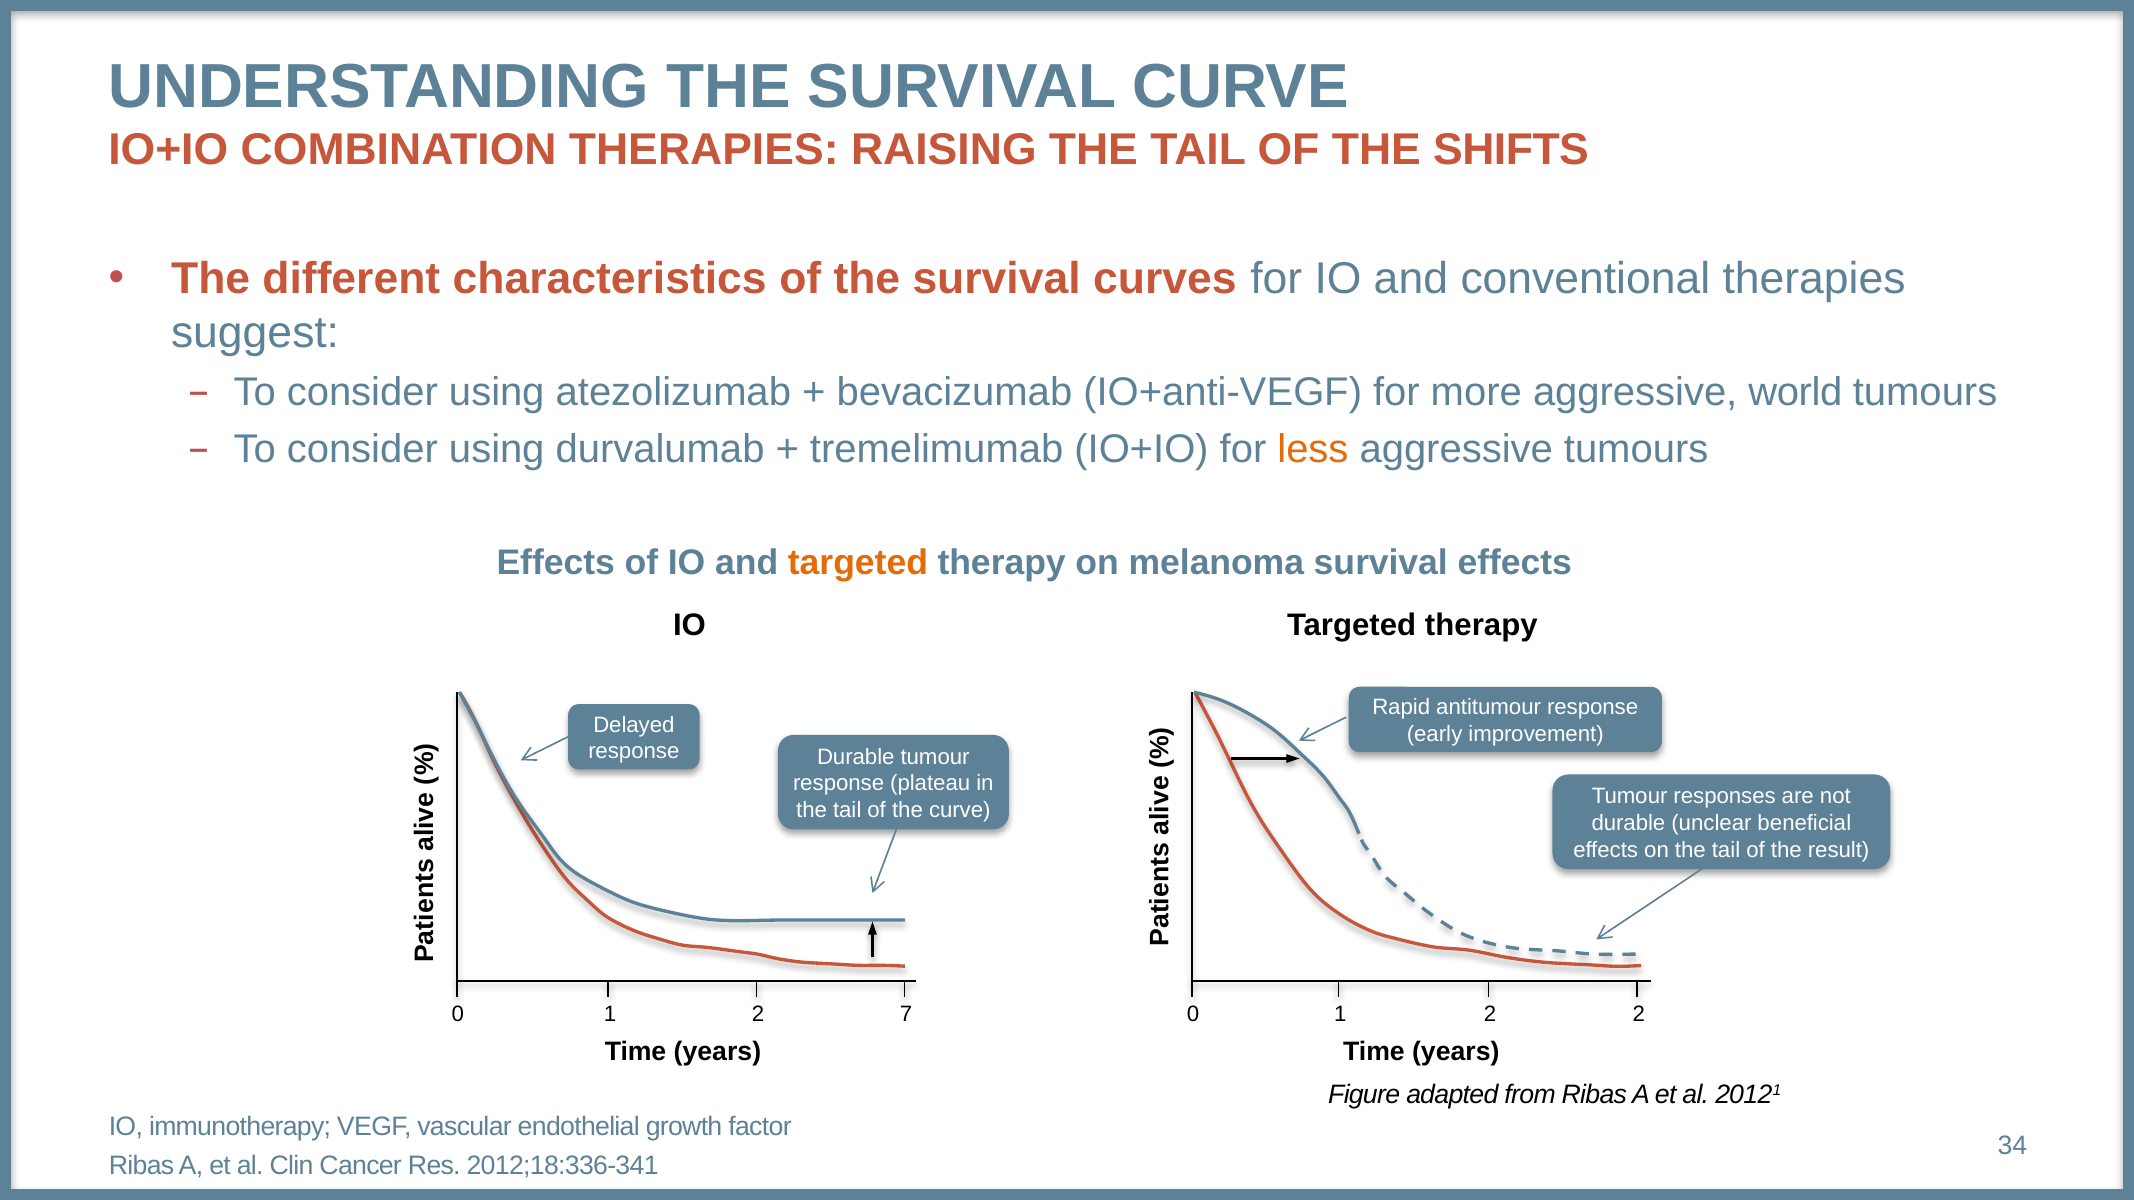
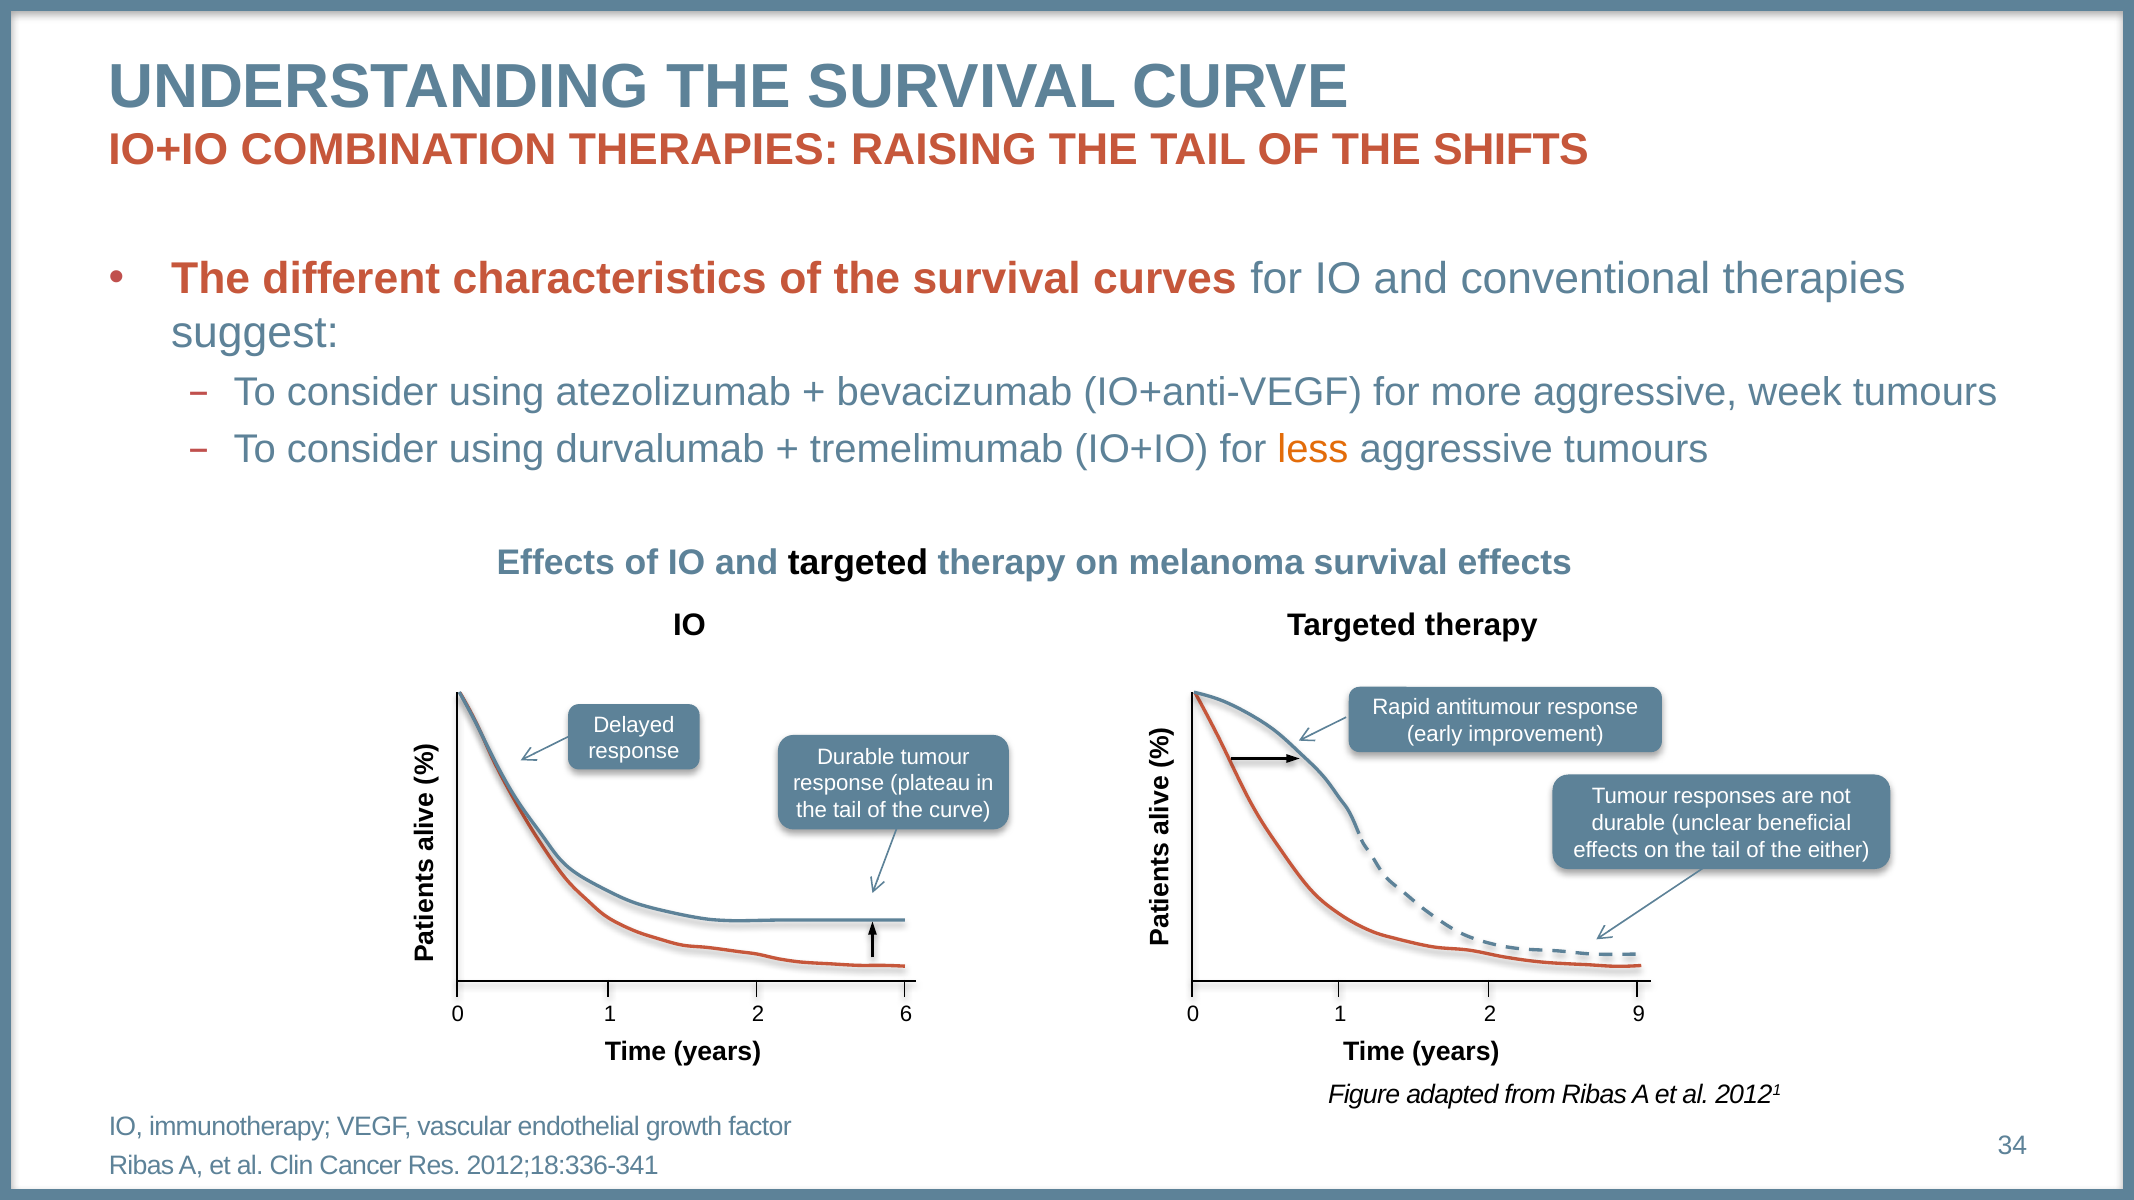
world: world -> week
targeted at (858, 563) colour: orange -> black
result: result -> either
7: 7 -> 6
2 2: 2 -> 9
